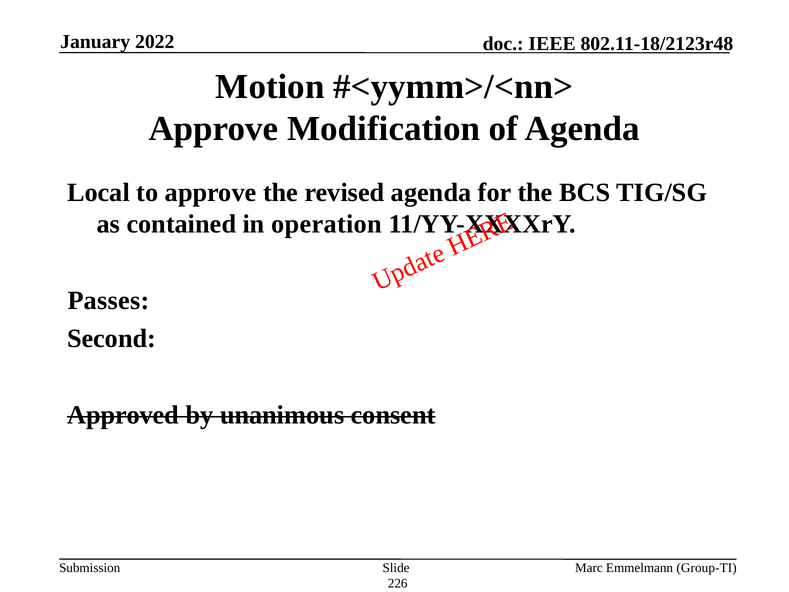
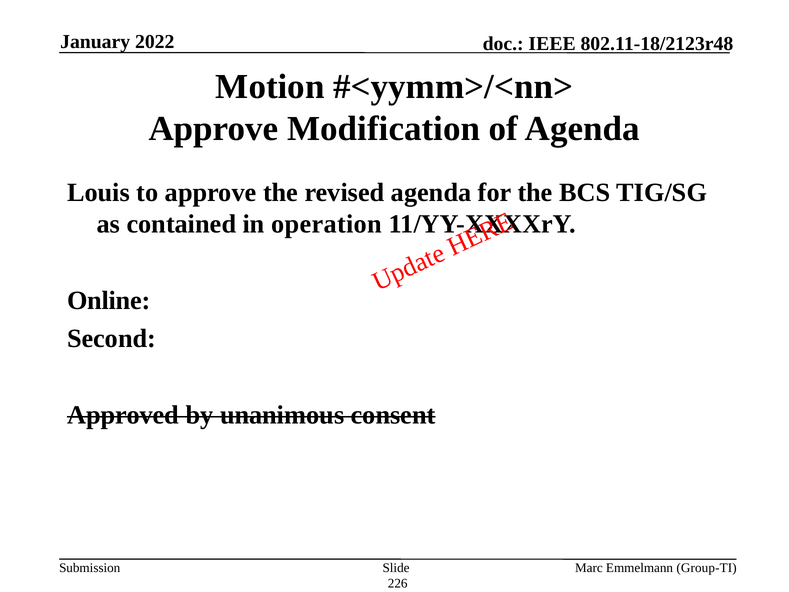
Local: Local -> Louis
Passes: Passes -> Online
